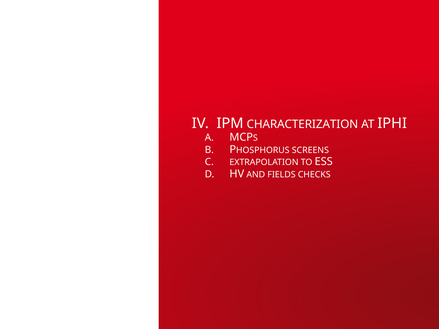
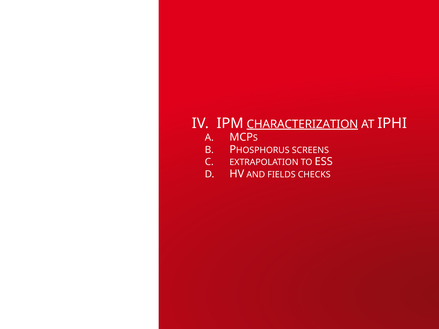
CHARACTERIZATION underline: none -> present
